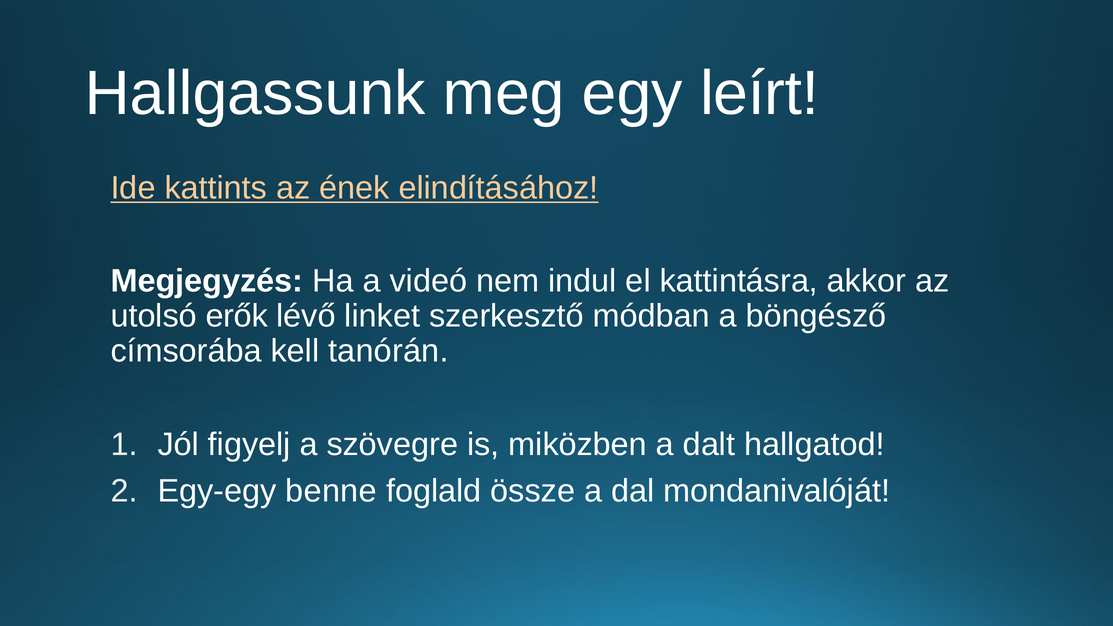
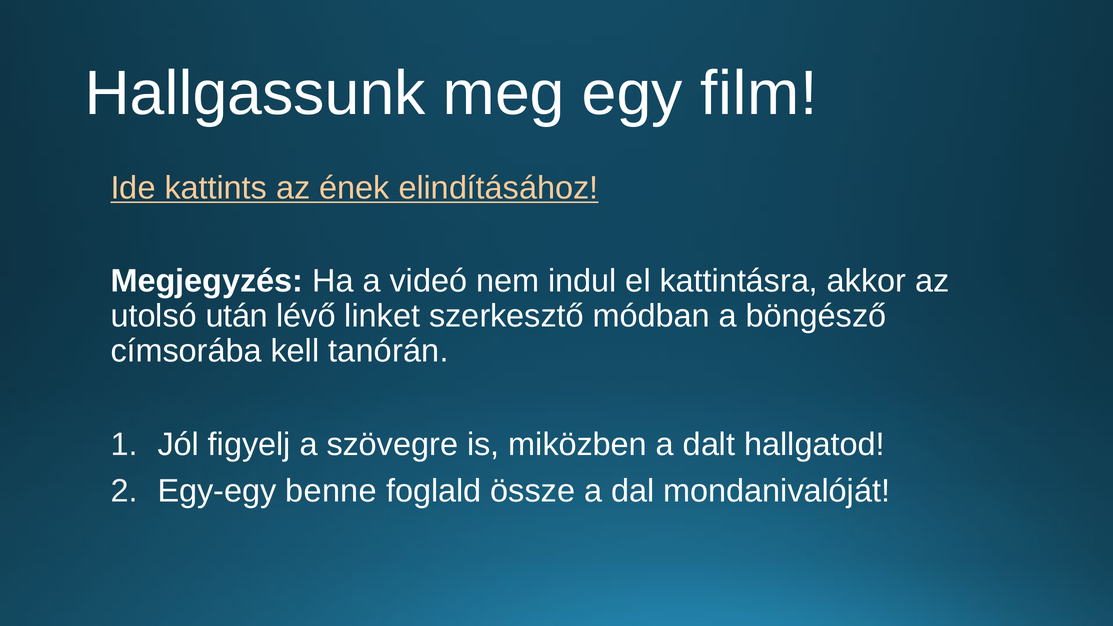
leírt: leírt -> film
erők: erők -> után
